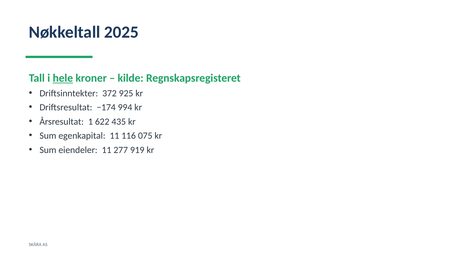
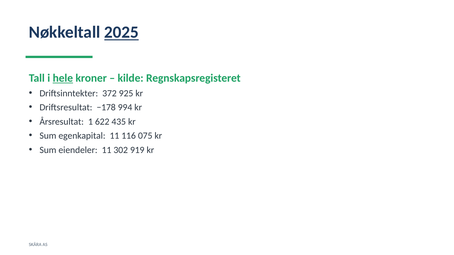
2025 underline: none -> present
−174: −174 -> −178
277: 277 -> 302
